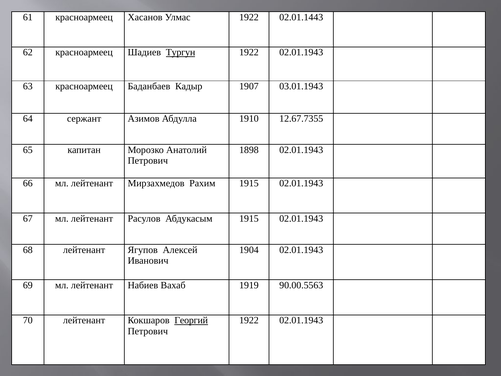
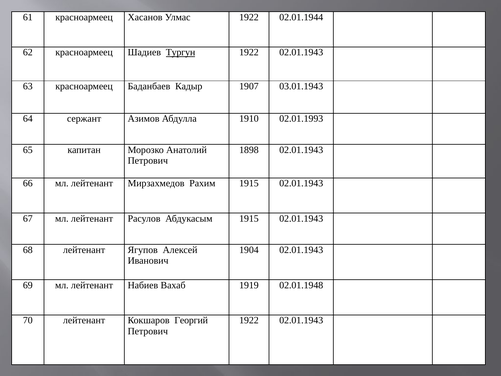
02.01.1443: 02.01.1443 -> 02.01.1944
12.67.7355: 12.67.7355 -> 02.01.1993
90.00.5563: 90.00.5563 -> 02.01.1948
Георгий underline: present -> none
